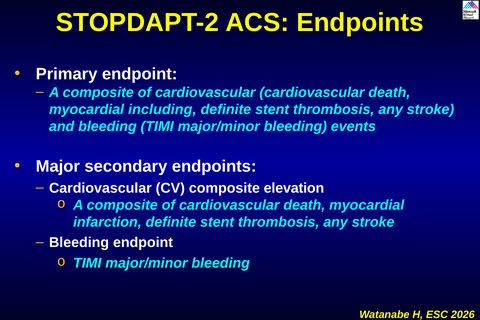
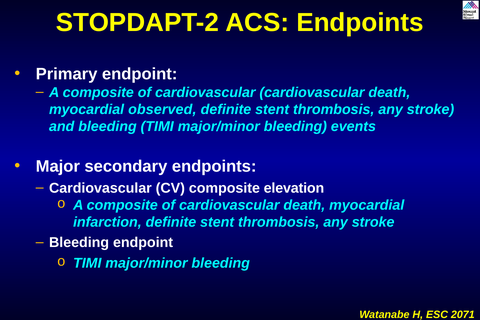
including: including -> observed
2026: 2026 -> 2071
